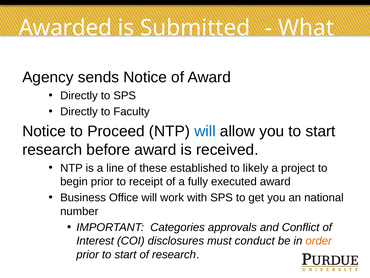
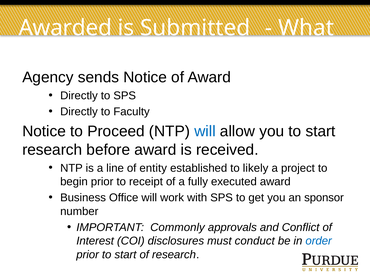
these: these -> entity
national: national -> sponsor
Categories: Categories -> Commonly
order colour: orange -> blue
